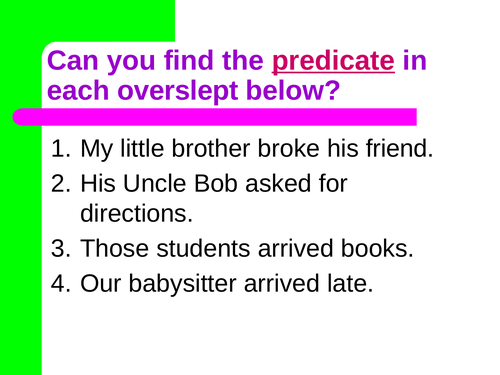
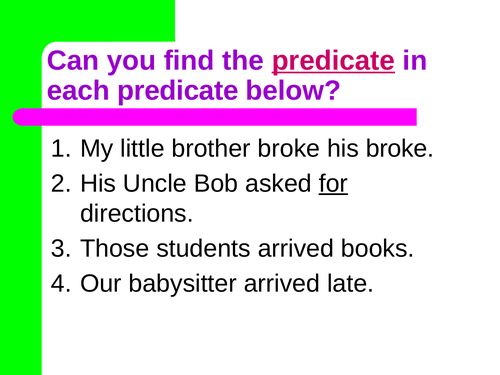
each overslept: overslept -> predicate
his friend: friend -> broke
for underline: none -> present
